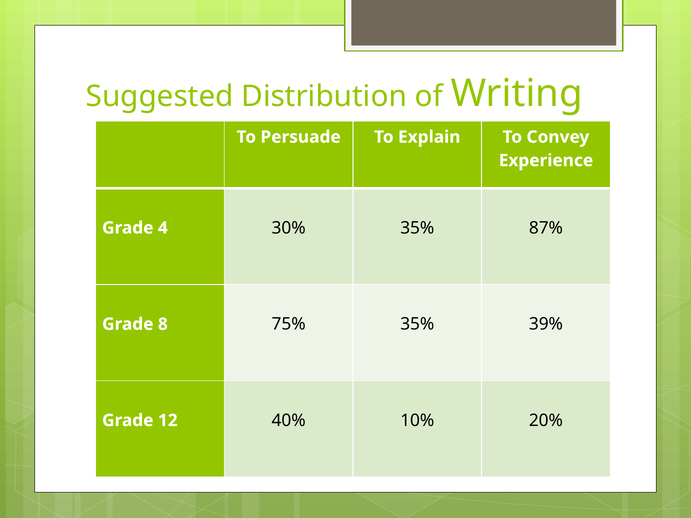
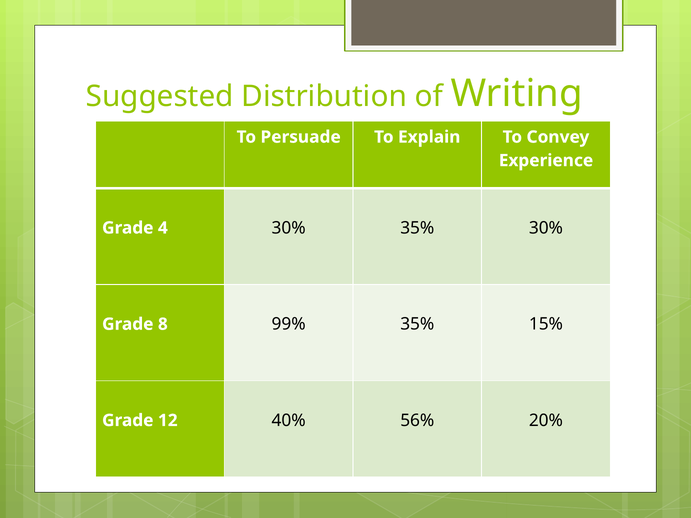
35% 87%: 87% -> 30%
75%: 75% -> 99%
39%: 39% -> 15%
10%: 10% -> 56%
